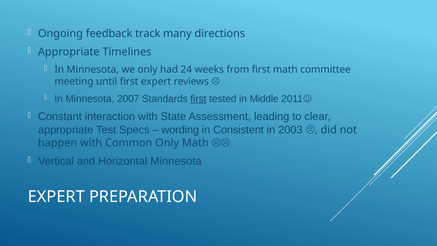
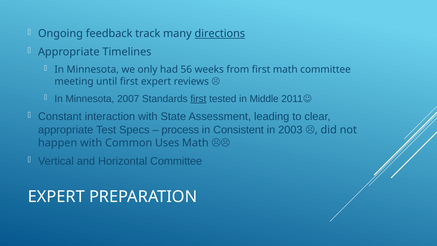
directions underline: none -> present
24: 24 -> 56
wording: wording -> process
Common Only: Only -> Uses
Horizontal Minnesota: Minnesota -> Committee
